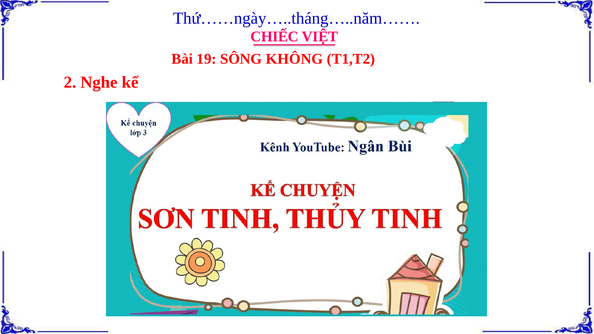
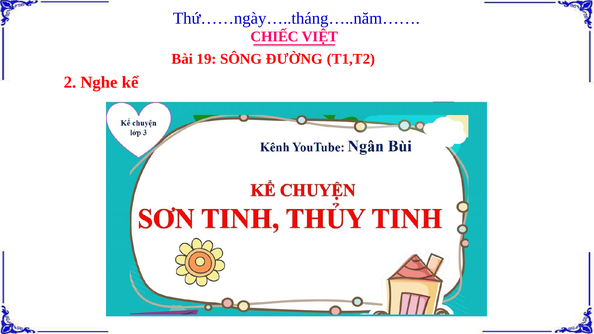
KHÔNG: KHÔNG -> ĐƯỜNG
